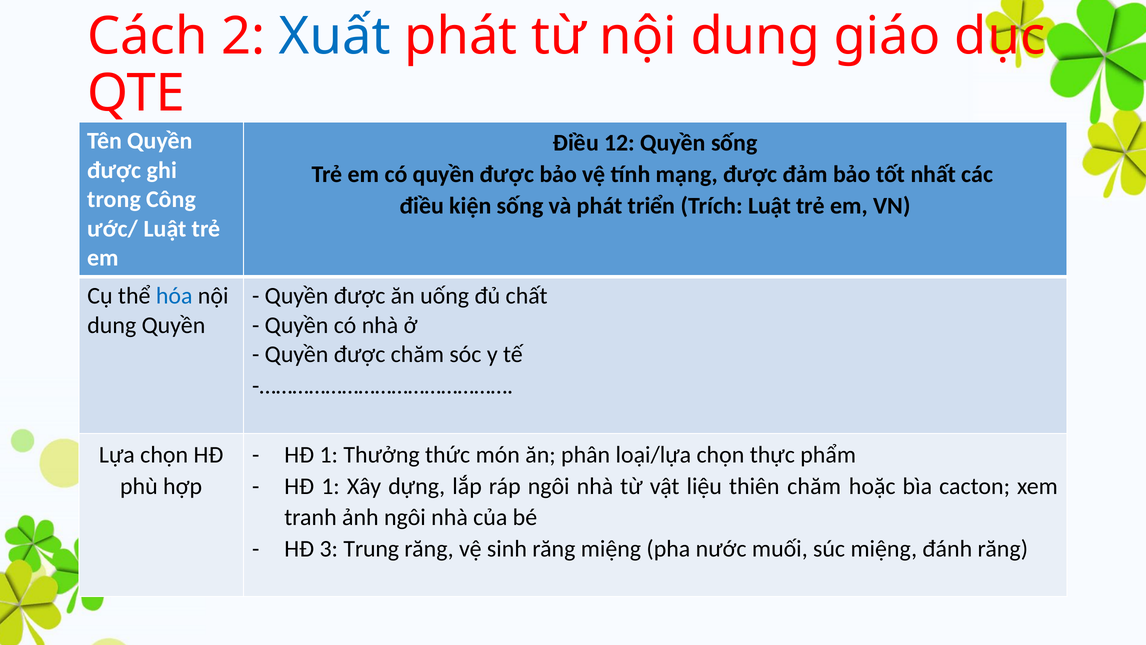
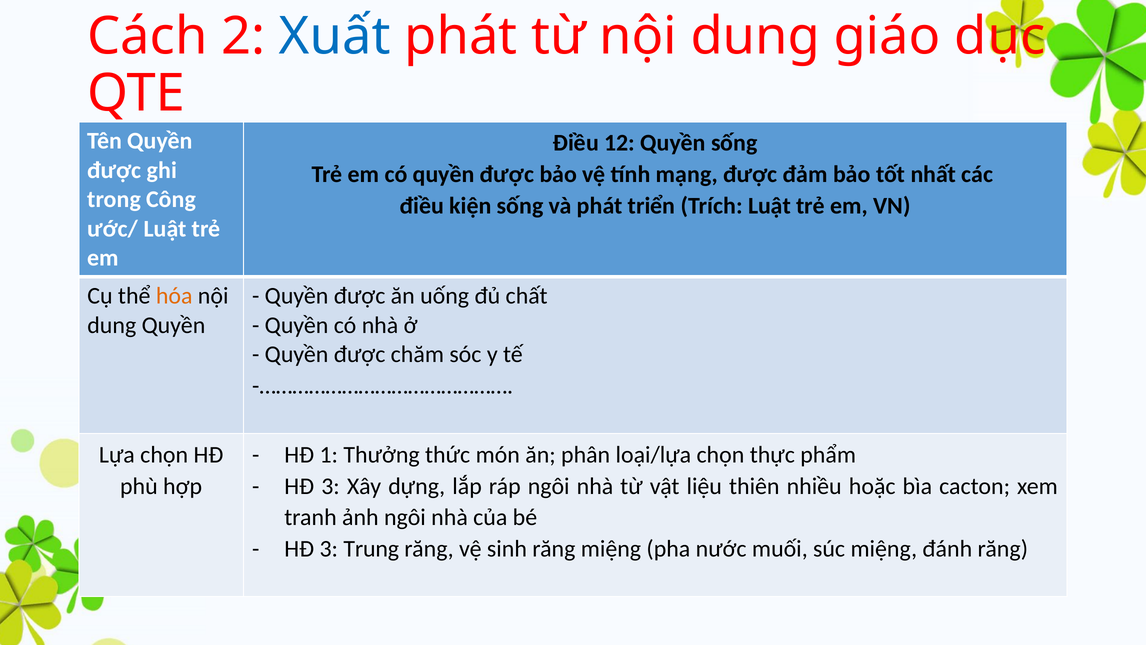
hóa colour: blue -> orange
1 at (330, 486): 1 -> 3
thiên chăm: chăm -> nhiều
